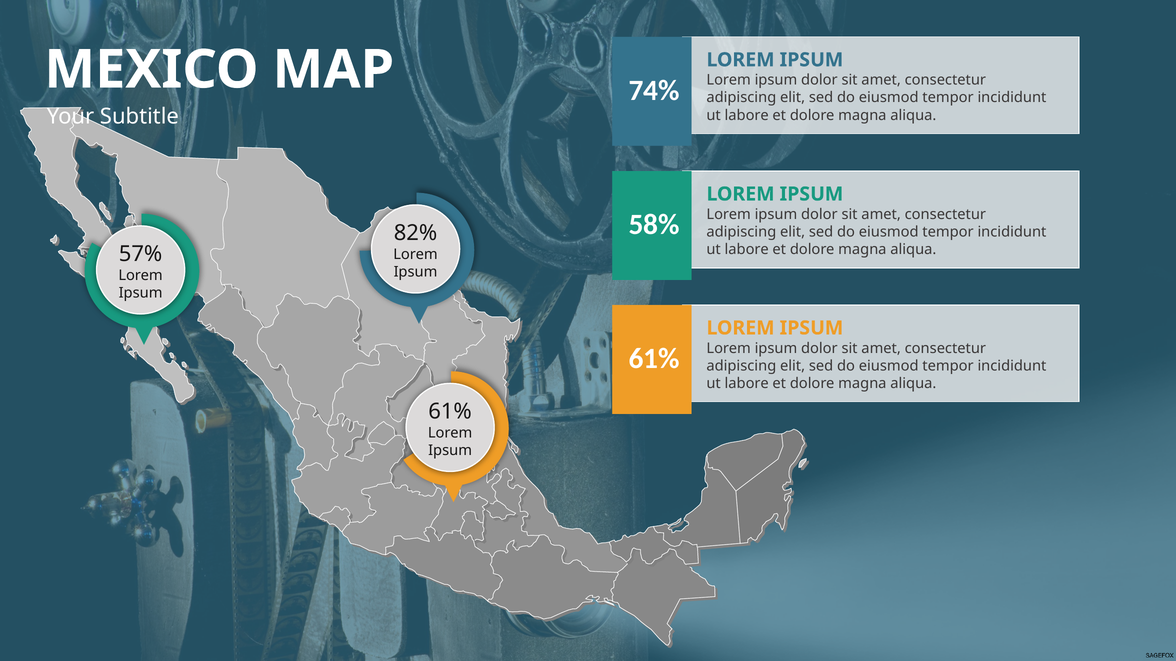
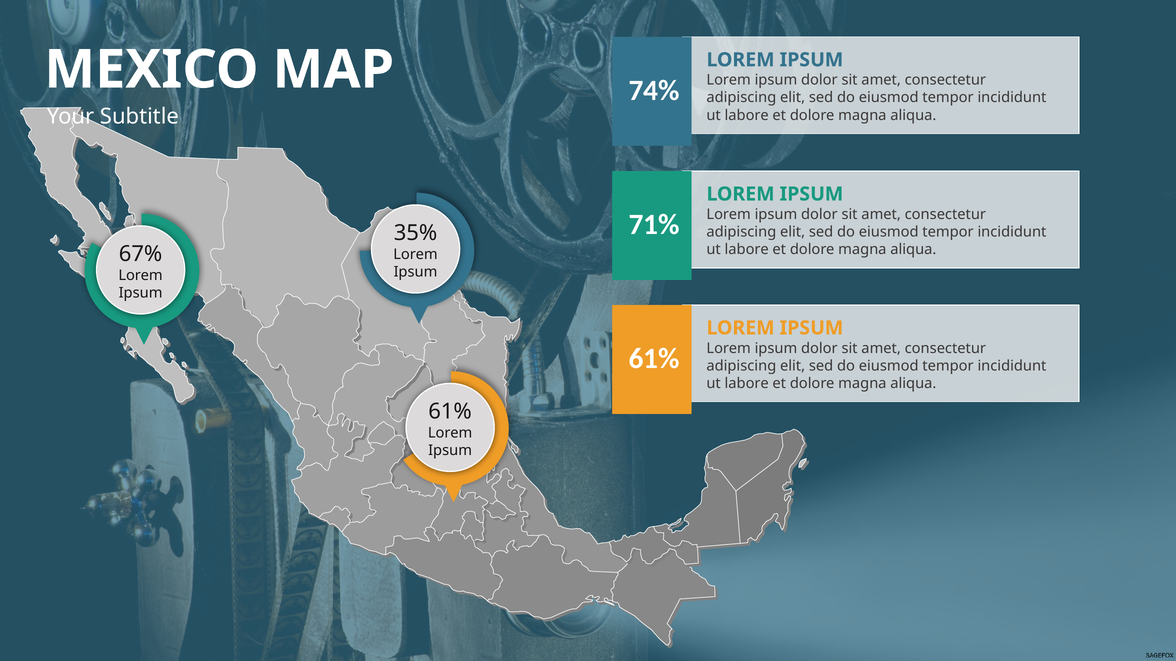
58%: 58% -> 71%
82%: 82% -> 35%
57%: 57% -> 67%
